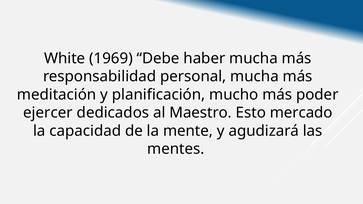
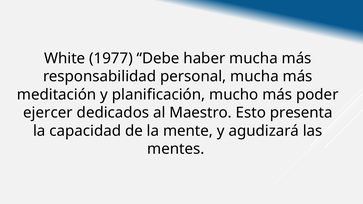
1969: 1969 -> 1977
mercado: mercado -> presenta
